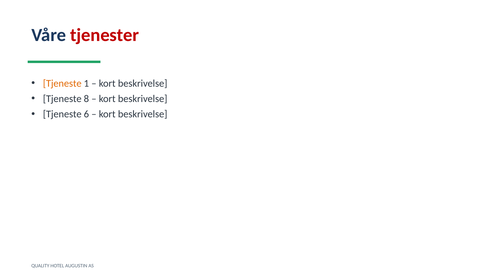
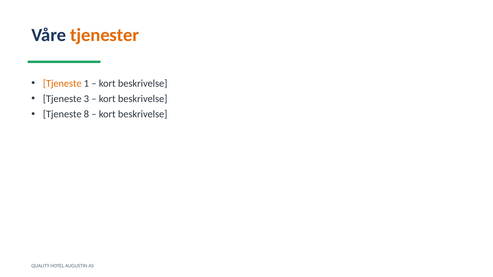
tjenester colour: red -> orange
8: 8 -> 3
6: 6 -> 8
